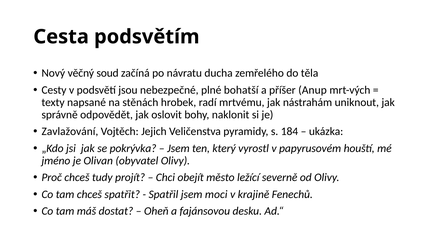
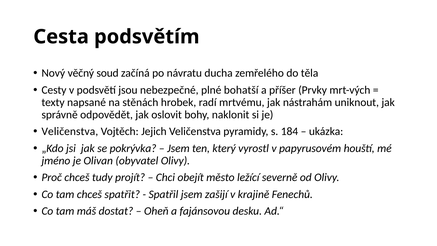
Anup: Anup -> Prvky
Zavlažování at (70, 131): Zavlažování -> Veličenstva
moci: moci -> zašijí
